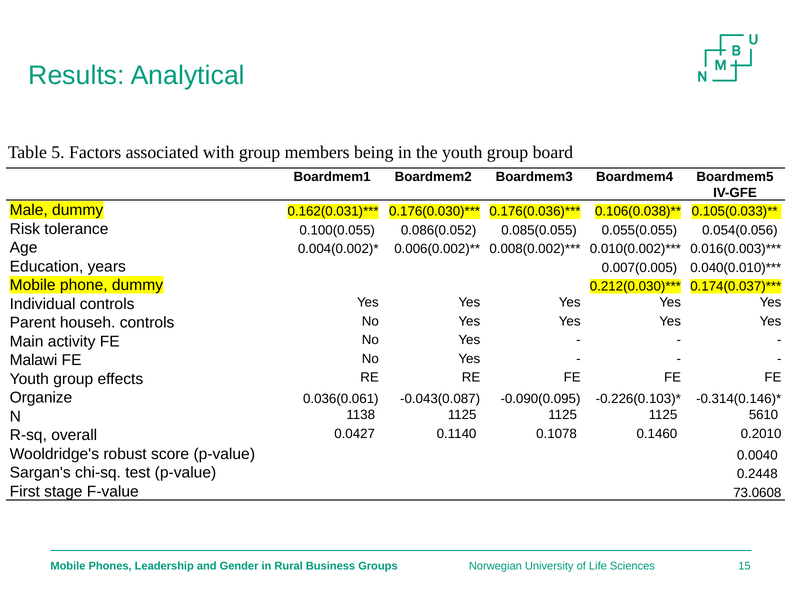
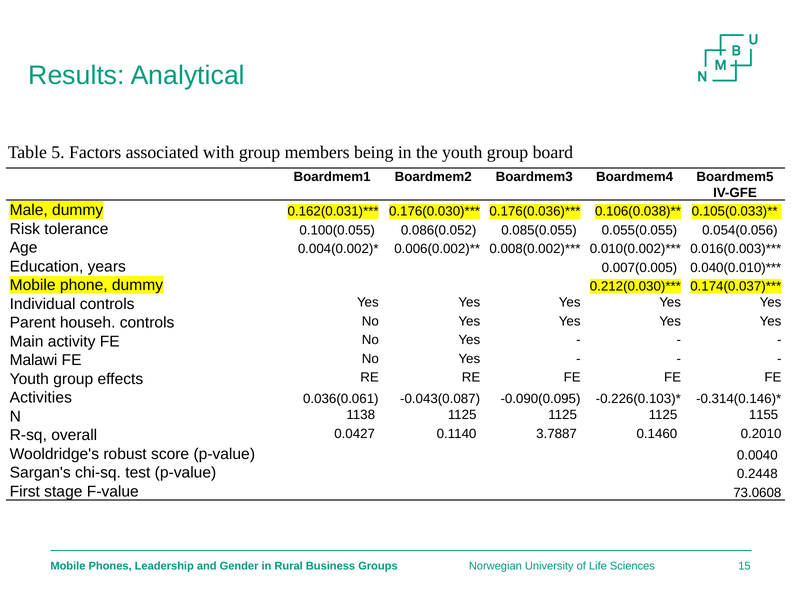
Organize: Organize -> Activities
5610: 5610 -> 1155
0.1078: 0.1078 -> 3.7887
